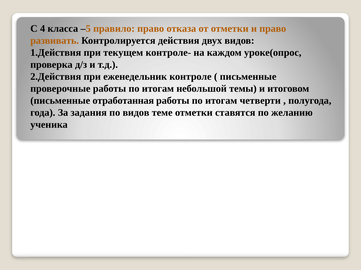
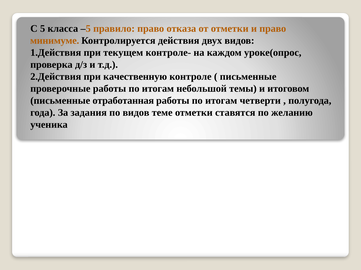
4: 4 -> 5
развивать: развивать -> минимуме
еженедельник: еженедельник -> качественную
